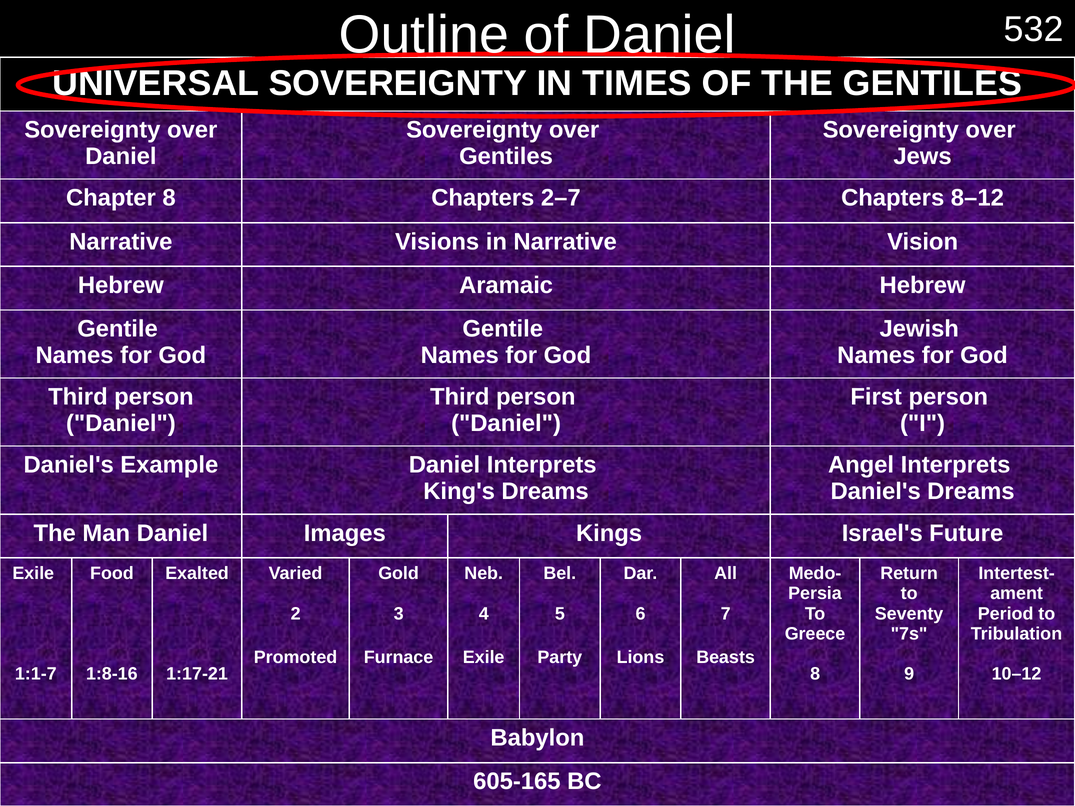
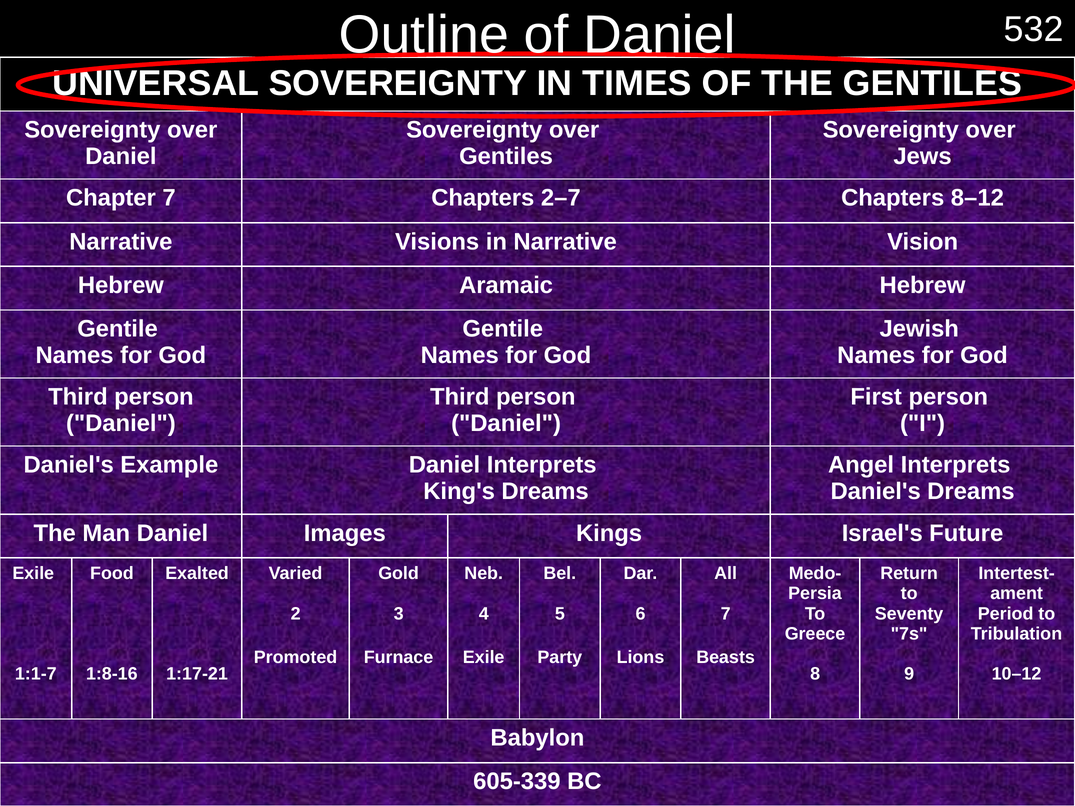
Chapter 8: 8 -> 7
605-165: 605-165 -> 605-339
